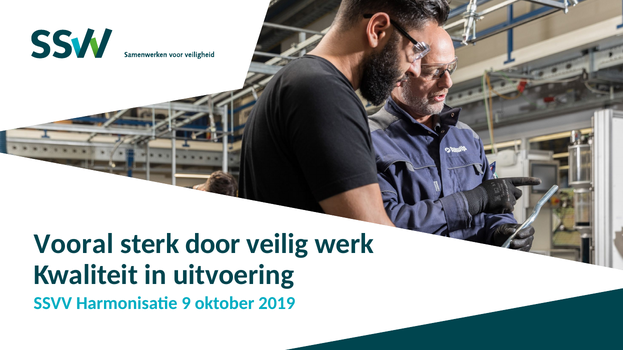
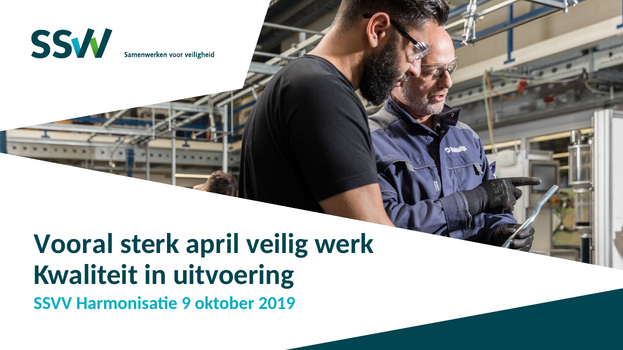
door: door -> april
